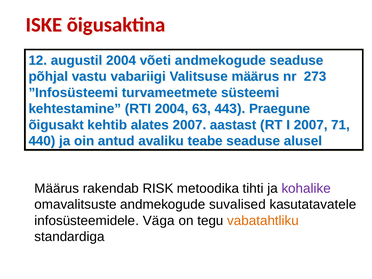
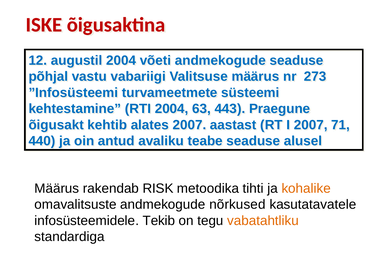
kohalike colour: purple -> orange
suvalised: suvalised -> nõrkused
Väga: Väga -> Tekib
